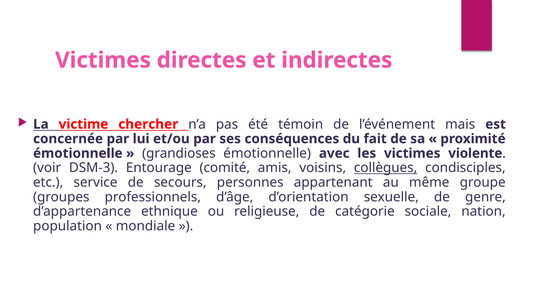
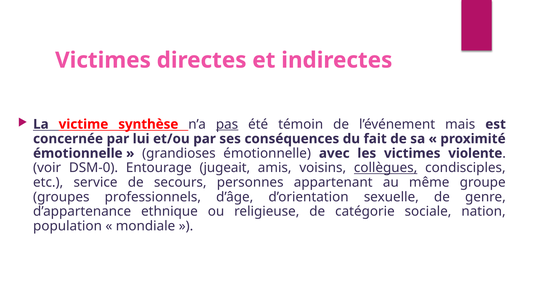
chercher: chercher -> synthèse
pas underline: none -> present
DSM-3: DSM-3 -> DSM-0
comité: comité -> jugeait
